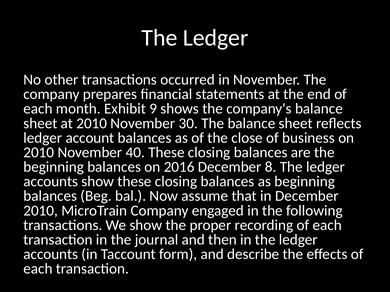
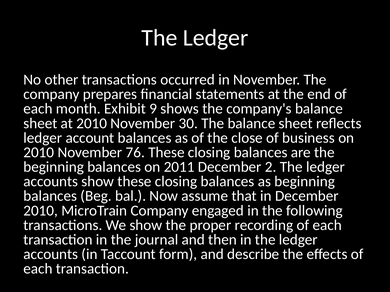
40: 40 -> 76
2016: 2016 -> 2011
8: 8 -> 2
